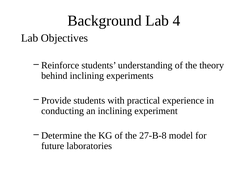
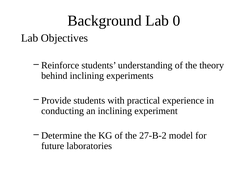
4: 4 -> 0
27-B-8: 27-B-8 -> 27-B-2
